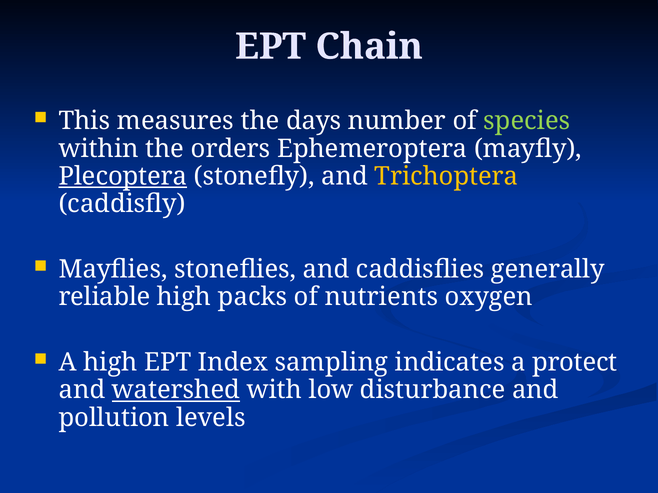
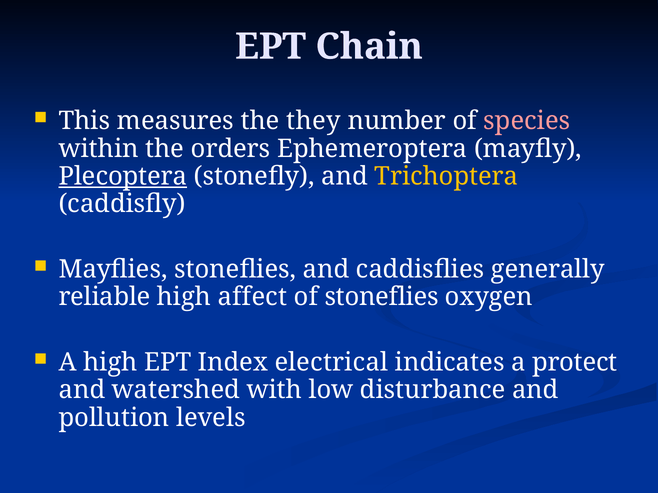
days: days -> they
species colour: light green -> pink
packs: packs -> affect
of nutrients: nutrients -> stoneflies
sampling: sampling -> electrical
watershed underline: present -> none
